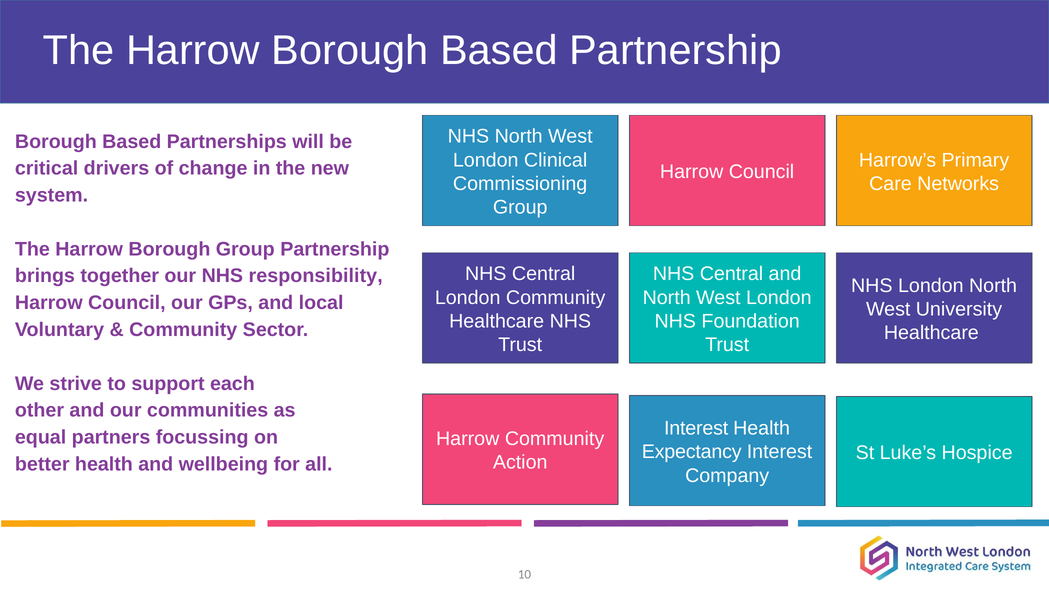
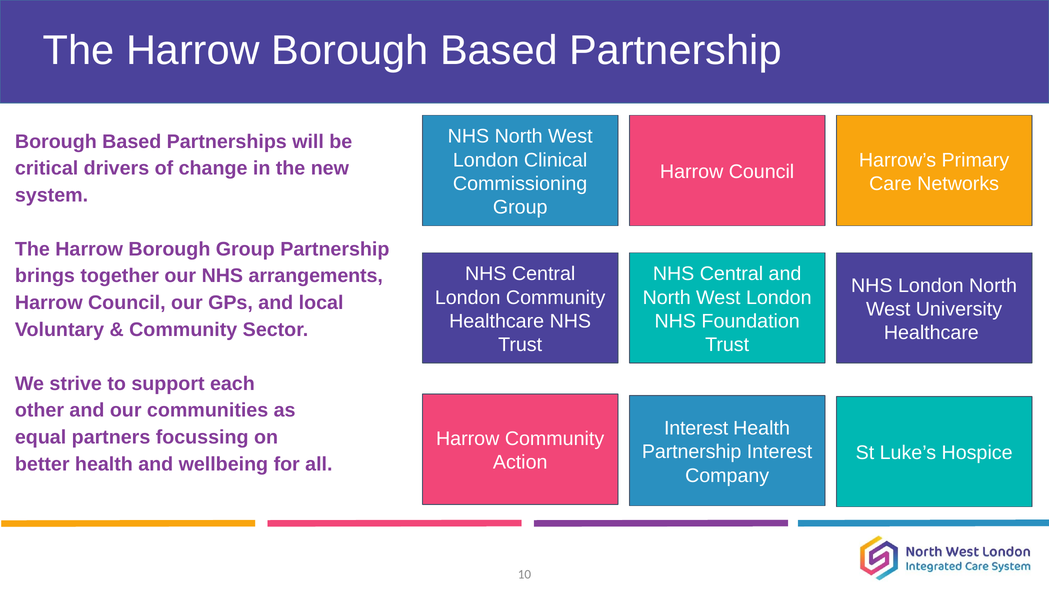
responsibility: responsibility -> arrangements
Expectancy at (692, 452): Expectancy -> Partnership
